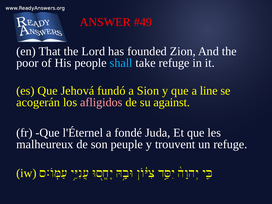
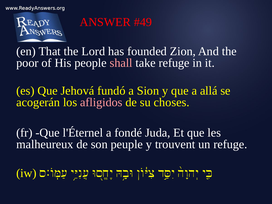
shall colour: light blue -> pink
line: line -> allá
against: against -> choses
